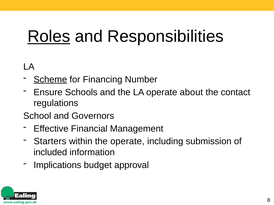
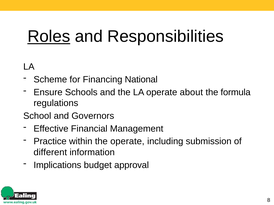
Scheme underline: present -> none
Number: Number -> National
contact: contact -> formula
Starters: Starters -> Practice
included: included -> different
